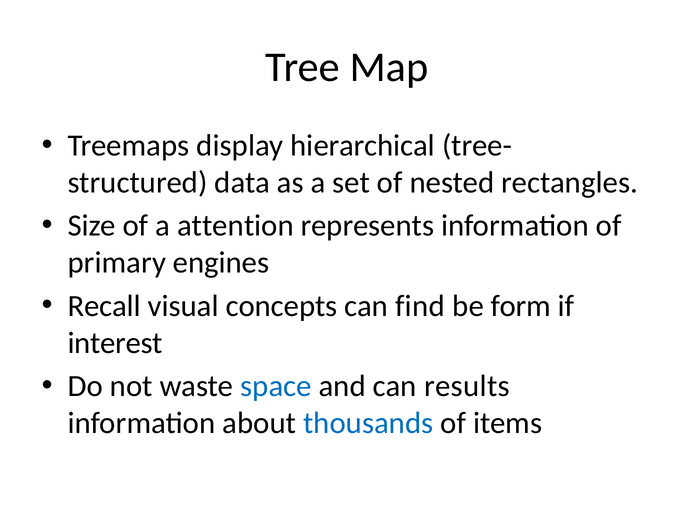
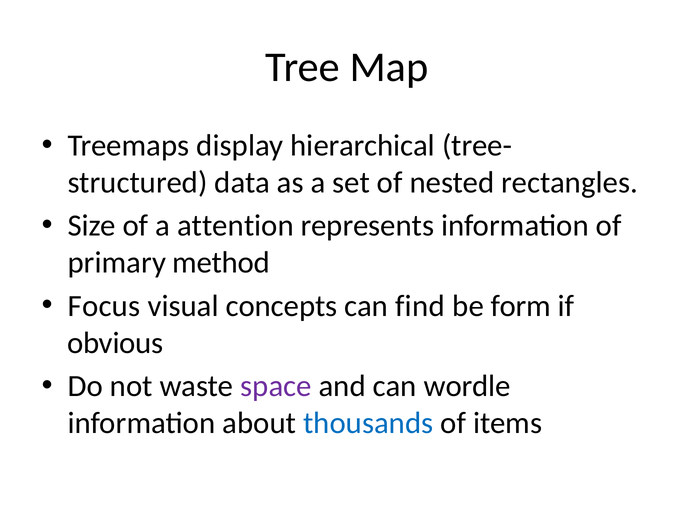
engines: engines -> method
Recall: Recall -> Focus
interest: interest -> obvious
space colour: blue -> purple
results: results -> wordle
